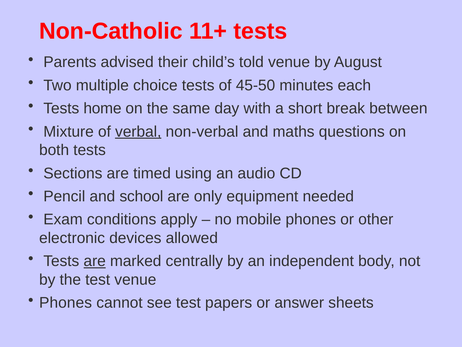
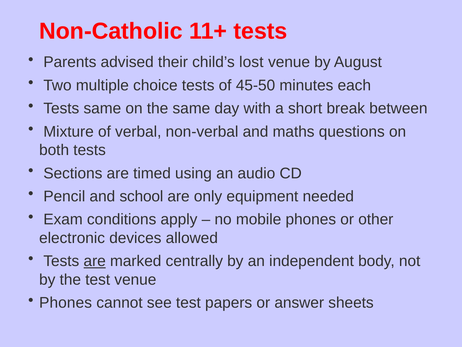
told: told -> lost
Tests home: home -> same
verbal underline: present -> none
